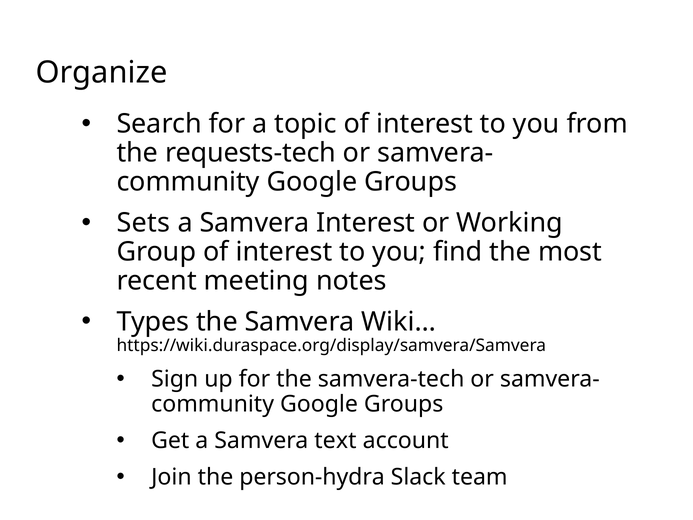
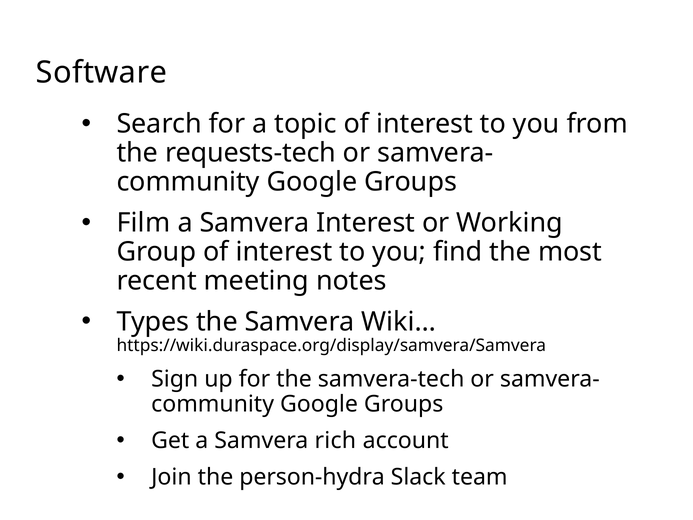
Organize: Organize -> Software
Sets: Sets -> Film
text: text -> rich
